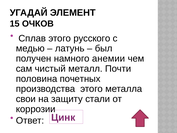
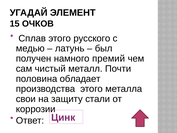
анемии: анемии -> премий
почетных: почетных -> обладает
